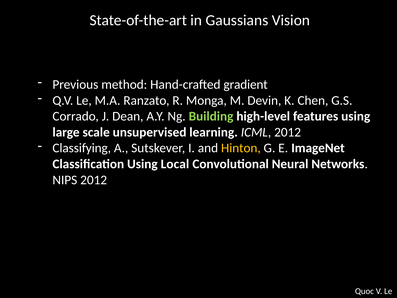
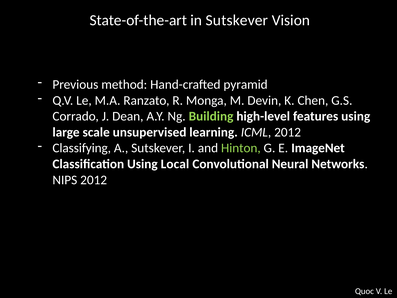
in Gaussians: Gaussians -> Sutskever
gradient: gradient -> pyramid
Hinton colour: yellow -> light green
